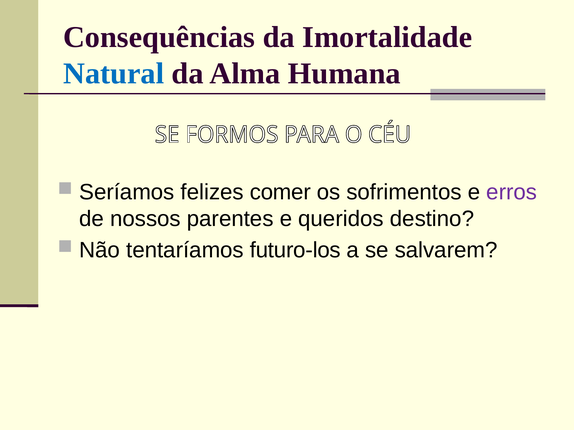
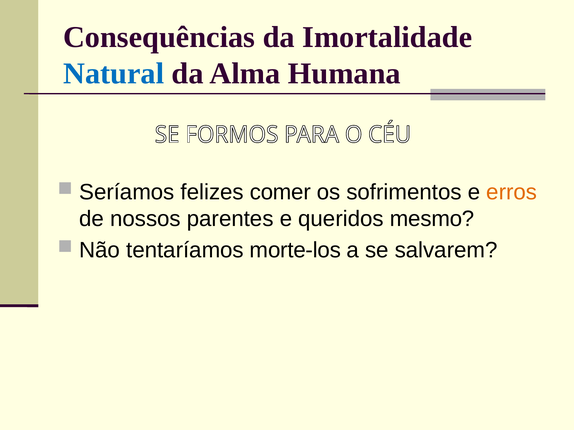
erros colour: purple -> orange
destino: destino -> mesmo
futuro-los: futuro-los -> morte-los
